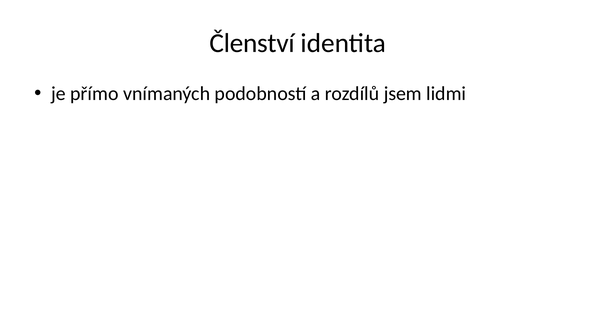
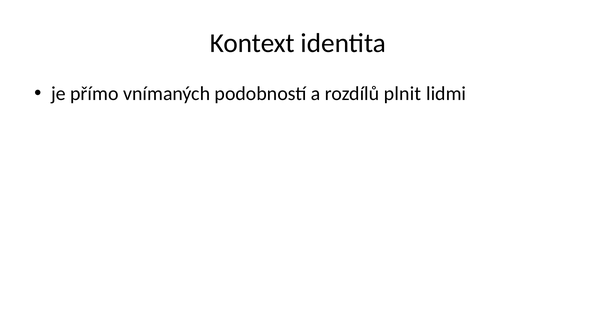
Členství: Členství -> Kontext
jsem: jsem -> plnit
